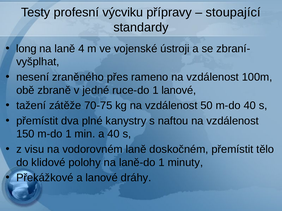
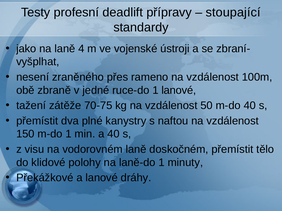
výcviku: výcviku -> deadlift
long: long -> jako
